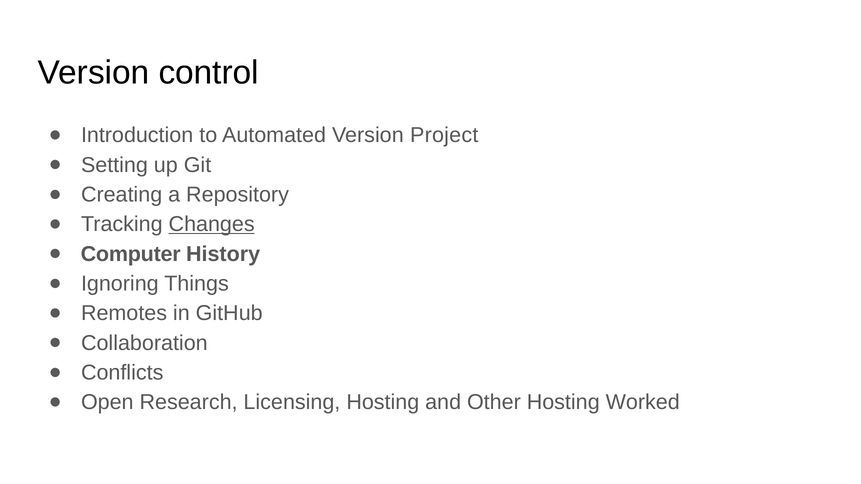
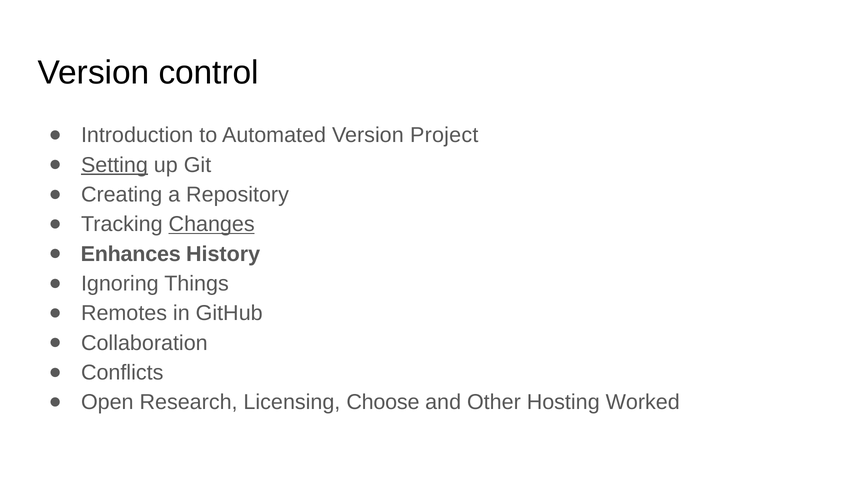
Setting underline: none -> present
Computer: Computer -> Enhances
Licensing Hosting: Hosting -> Choose
